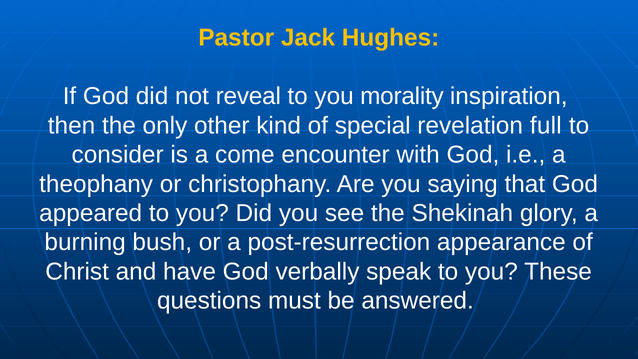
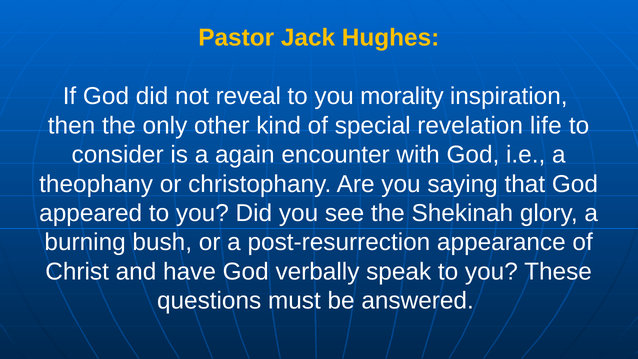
full: full -> life
come: come -> again
